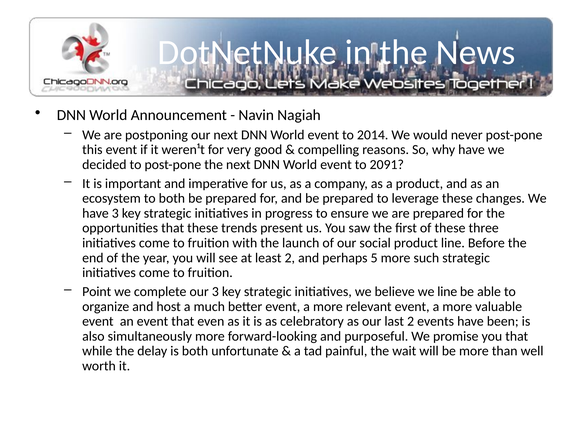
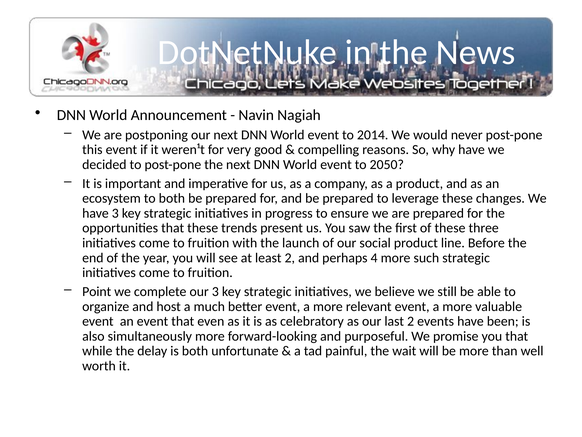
2091: 2091 -> 2050
5: 5 -> 4
we line: line -> still
